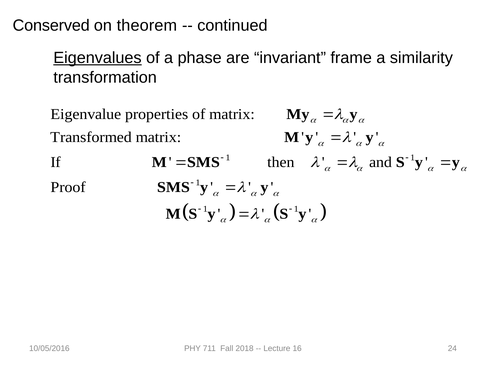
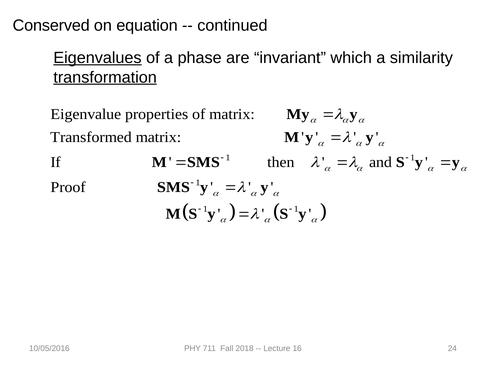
theorem: theorem -> equation
frame: frame -> which
transformation underline: none -> present
